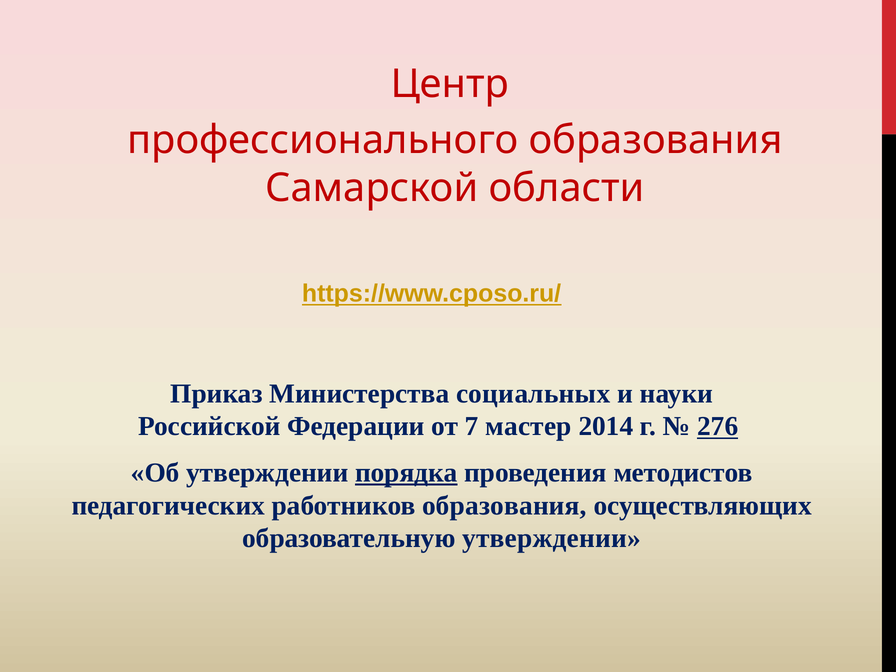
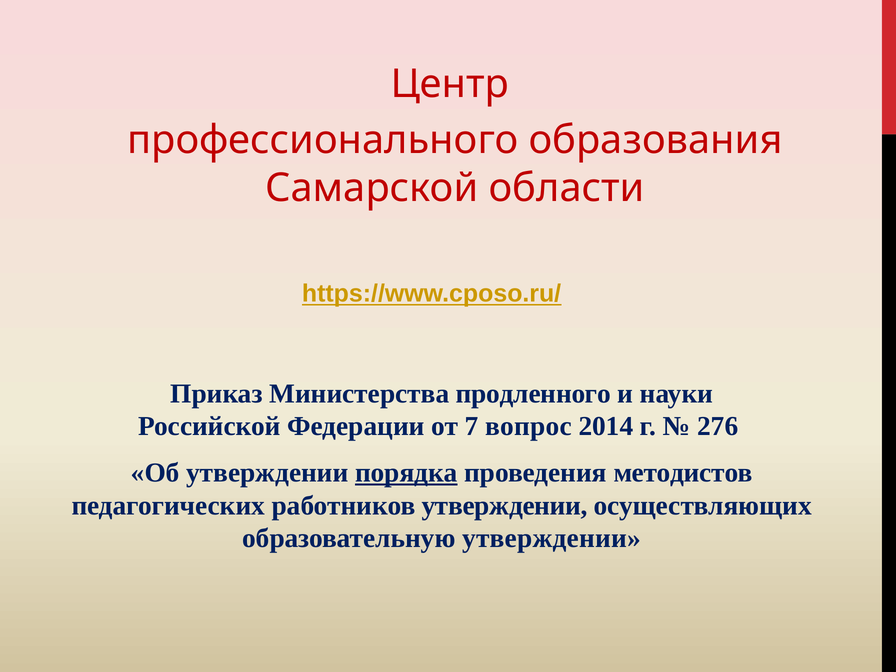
социальных: социальных -> продленного
мастер: мастер -> вопрос
276 underline: present -> none
работников образования: образования -> утверждении
